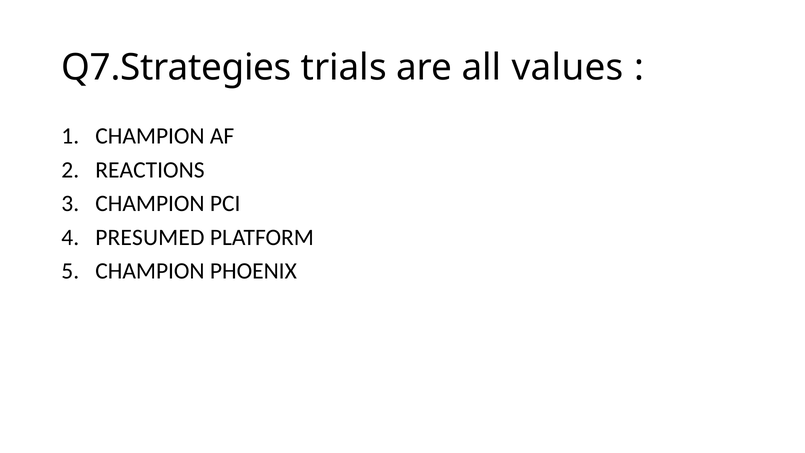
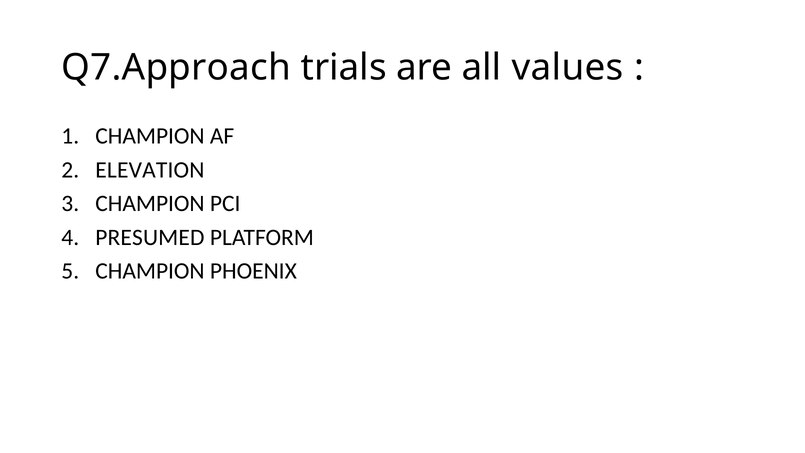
Q7.Strategies: Q7.Strategies -> Q7.Approach
REACTIONS: REACTIONS -> ELEVATION
